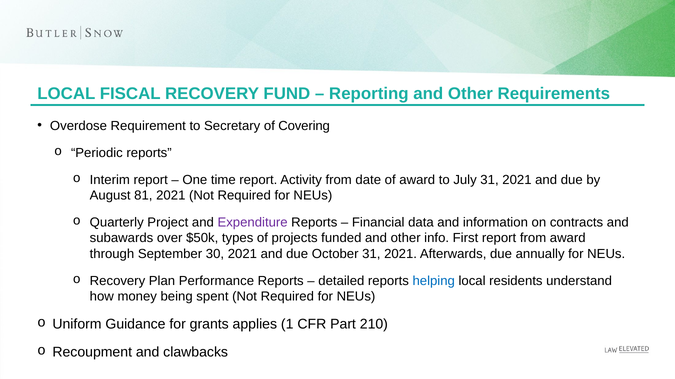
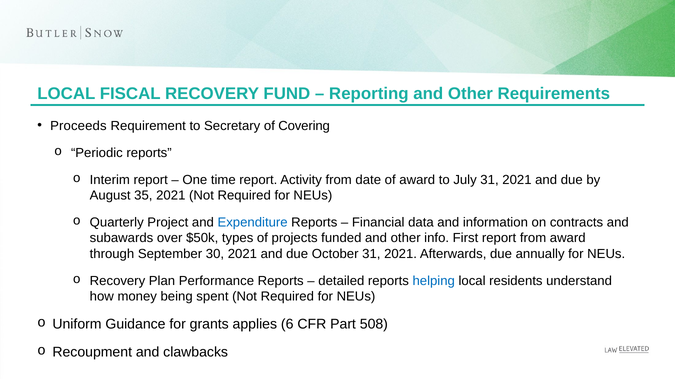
Overdose: Overdose -> Proceeds
81: 81 -> 35
Expenditure colour: purple -> blue
1: 1 -> 6
210: 210 -> 508
